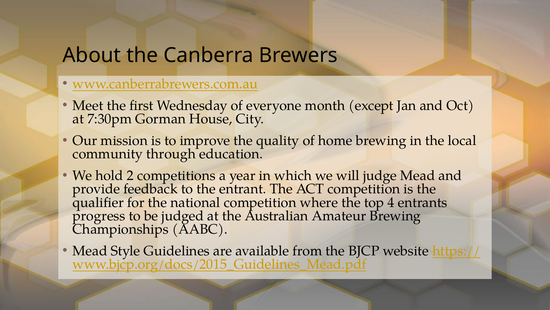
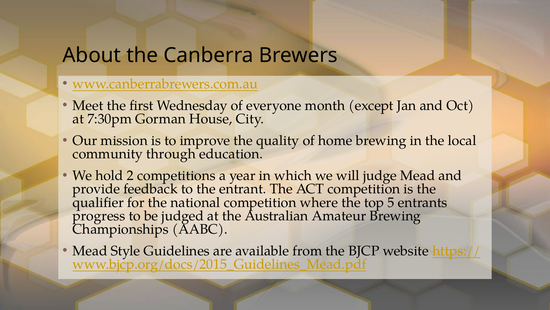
4: 4 -> 5
